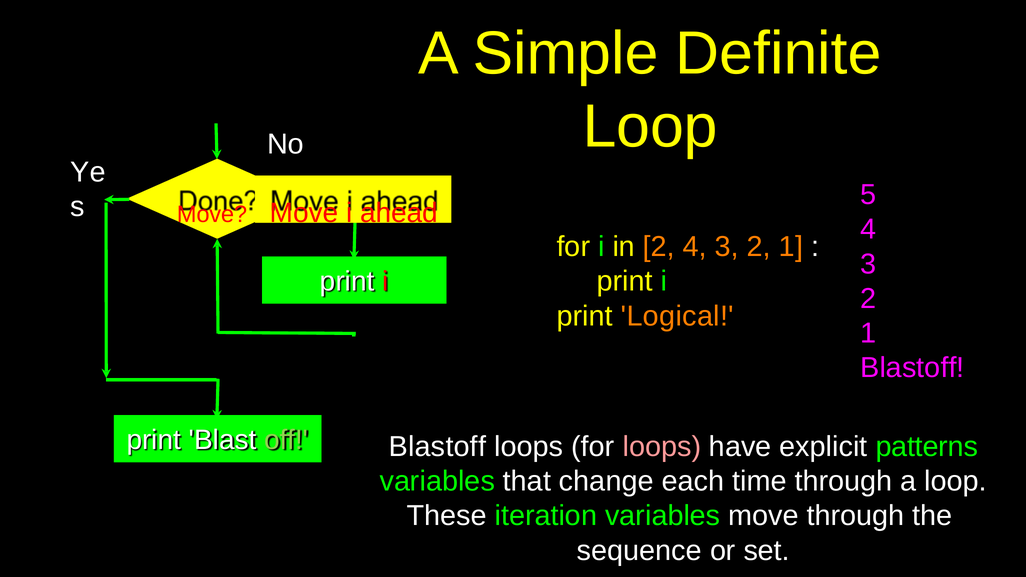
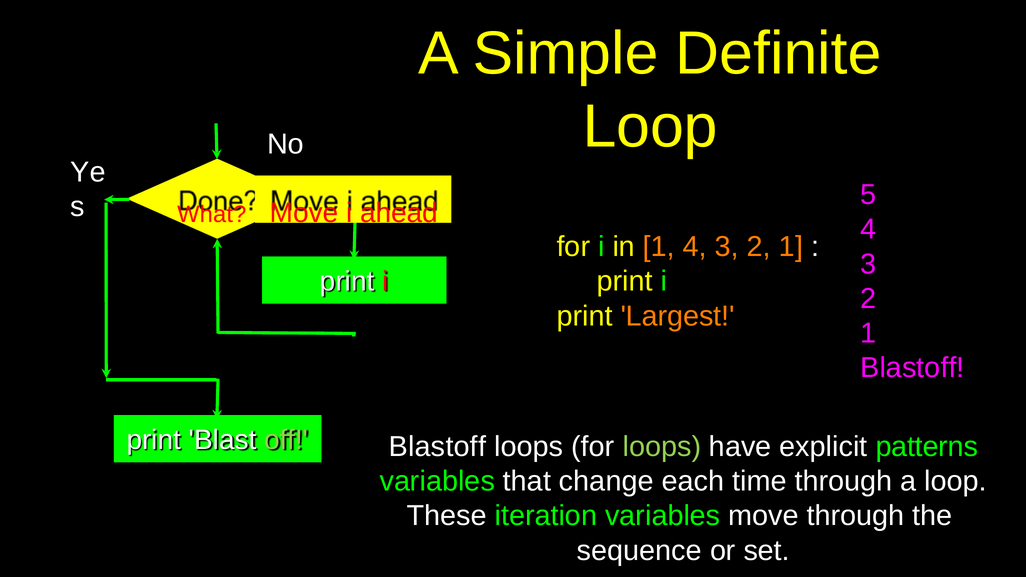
Move at (212, 214): Move -> What
in 2: 2 -> 1
Logical: Logical -> Largest
loops at (662, 447) colour: pink -> light green
